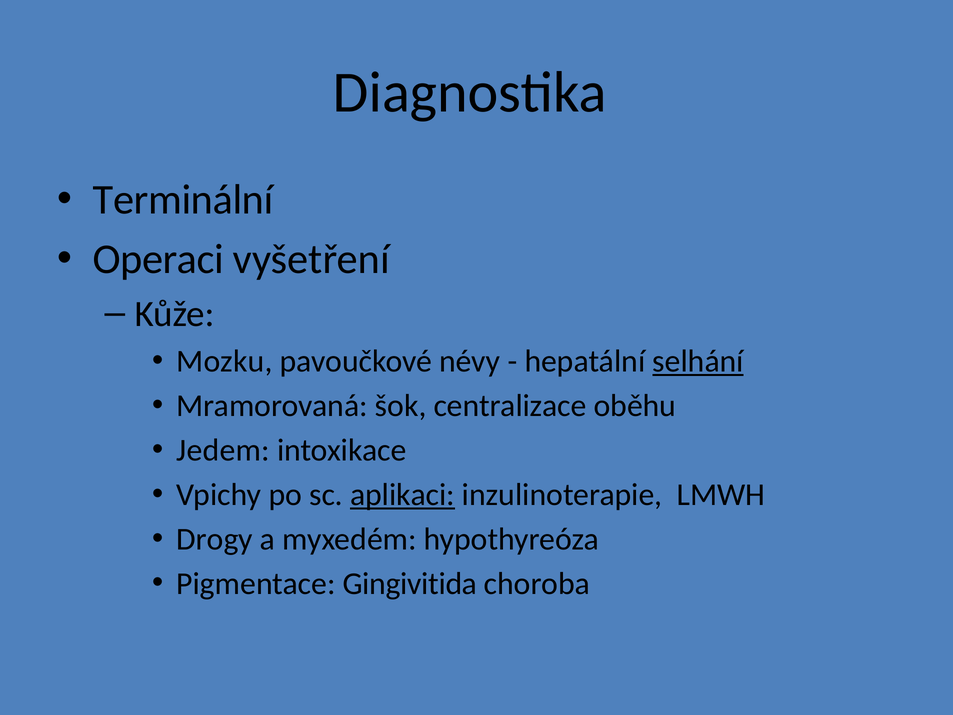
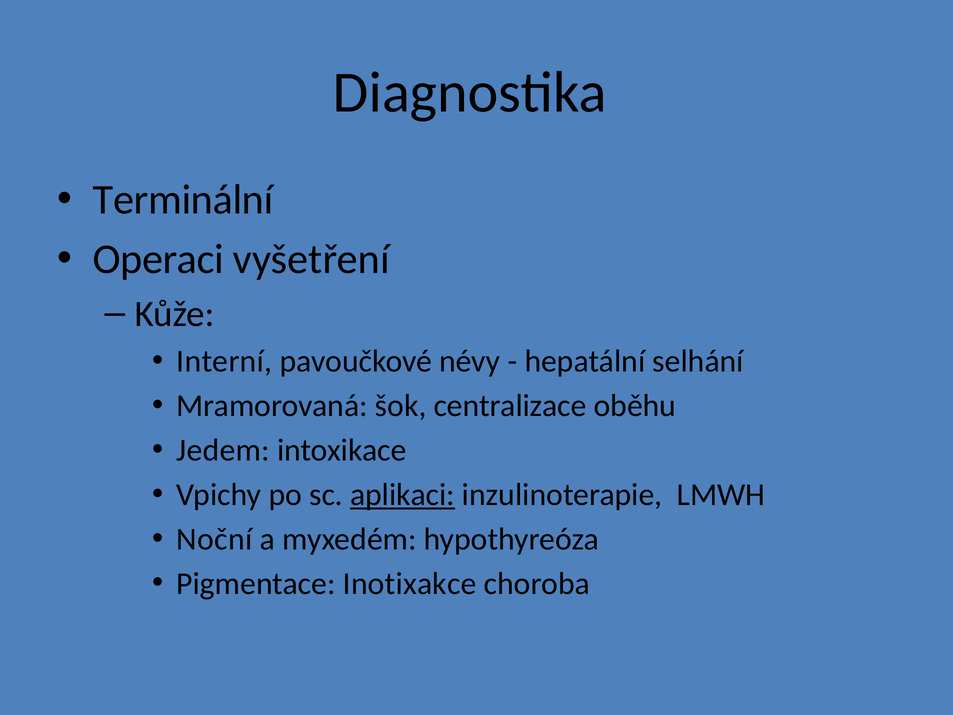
Mozku: Mozku -> Interní
selhání underline: present -> none
Drogy: Drogy -> Noční
Gingivitida: Gingivitida -> Inotixakce
